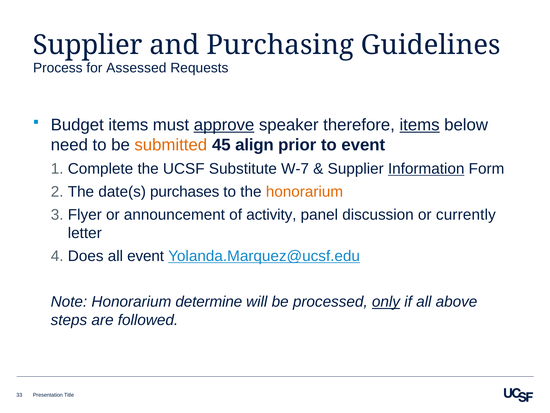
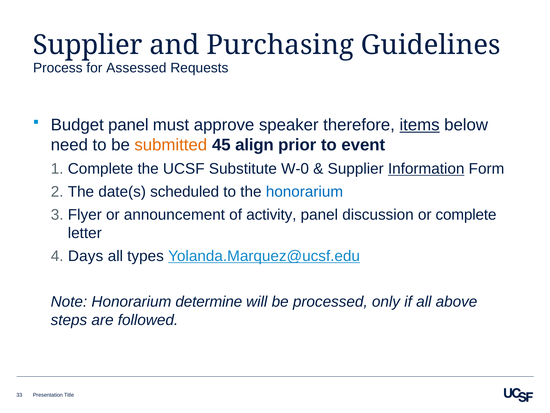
Budget items: items -> panel
approve underline: present -> none
W-7: W-7 -> W-0
purchases: purchases -> scheduled
honorarium at (304, 191) colour: orange -> blue
or currently: currently -> complete
Does: Does -> Days
all event: event -> types
only underline: present -> none
